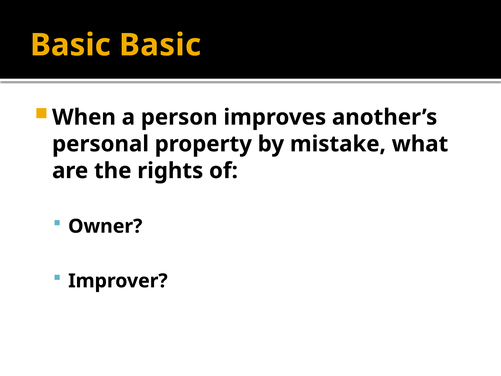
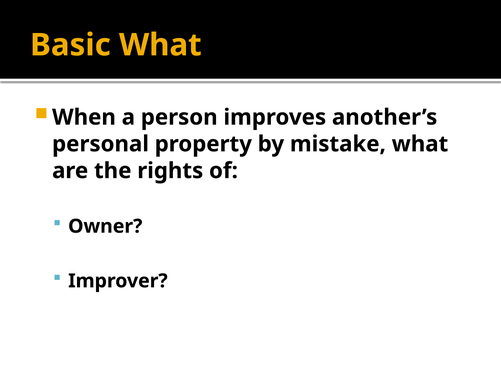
Basic Basic: Basic -> What
